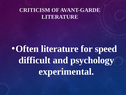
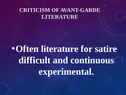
speed: speed -> satire
psychology: psychology -> continuous
